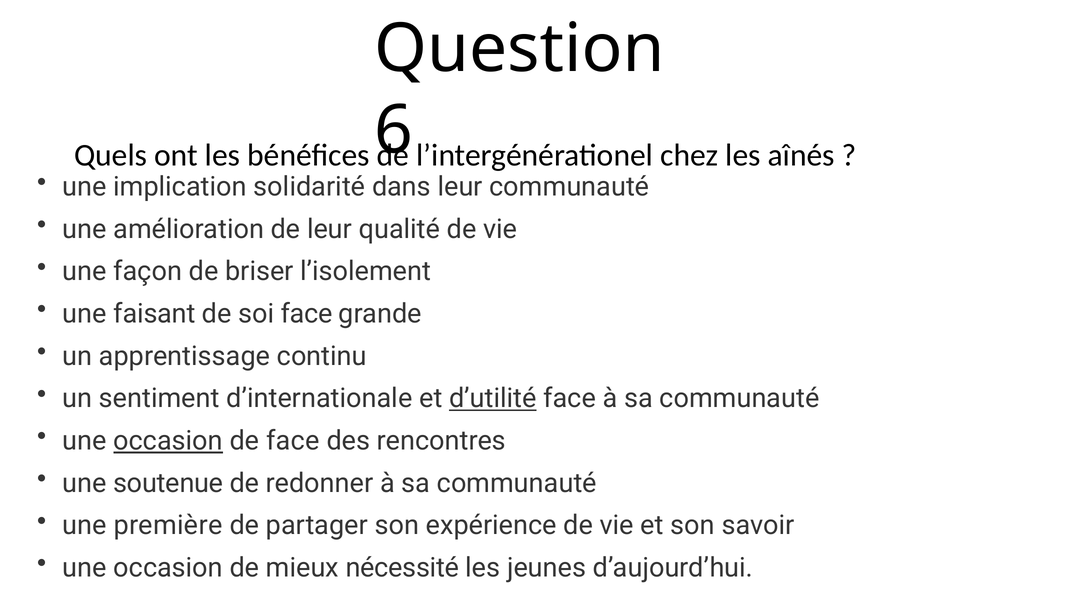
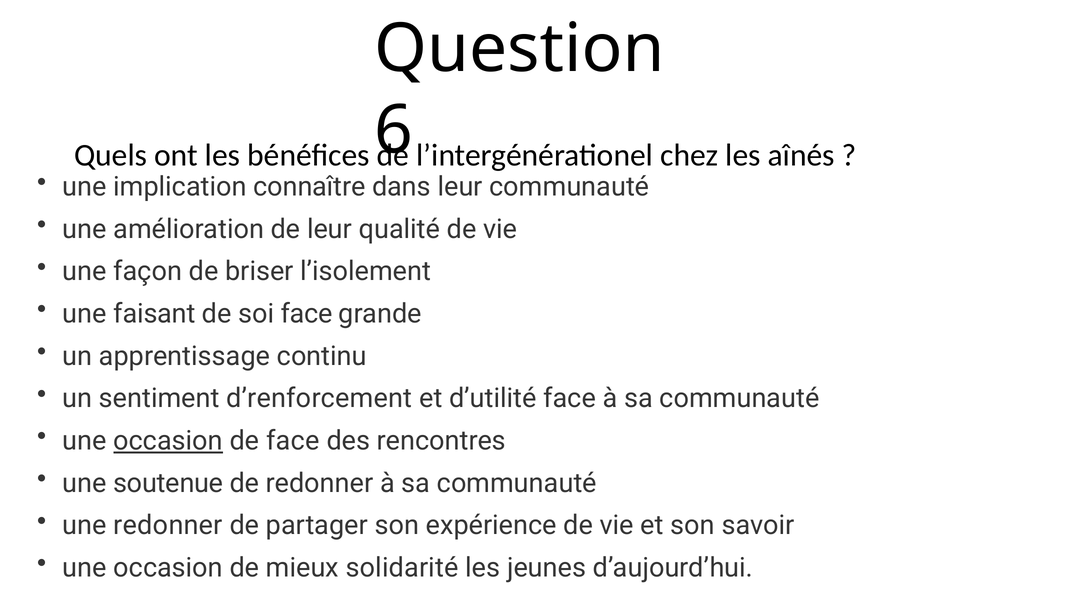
solidarité: solidarité -> connaître
d’internationale: d’internationale -> d’renforcement
d’utilité underline: present -> none
une première: première -> redonner
nécessité: nécessité -> solidarité
